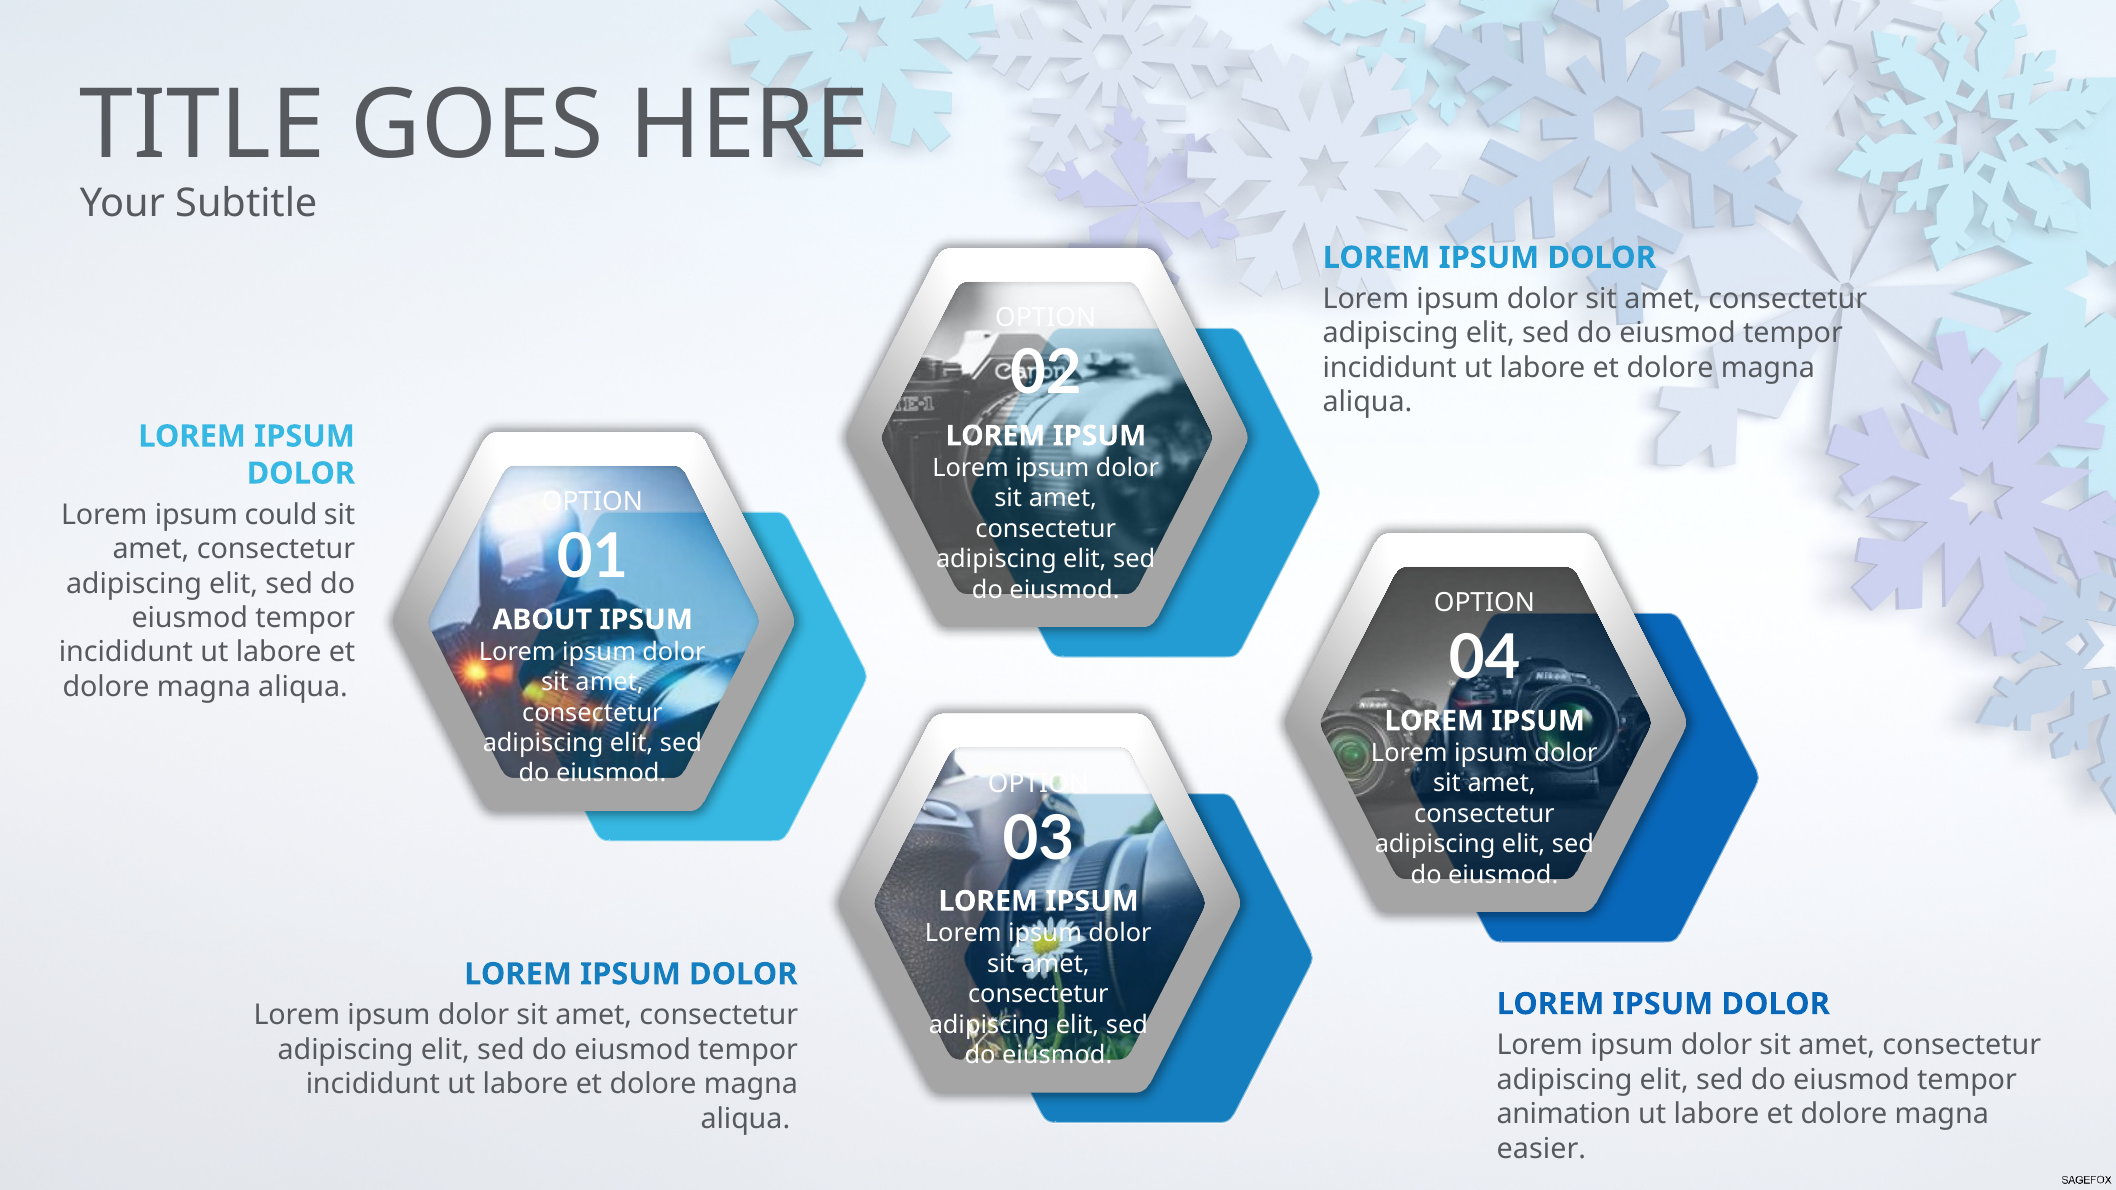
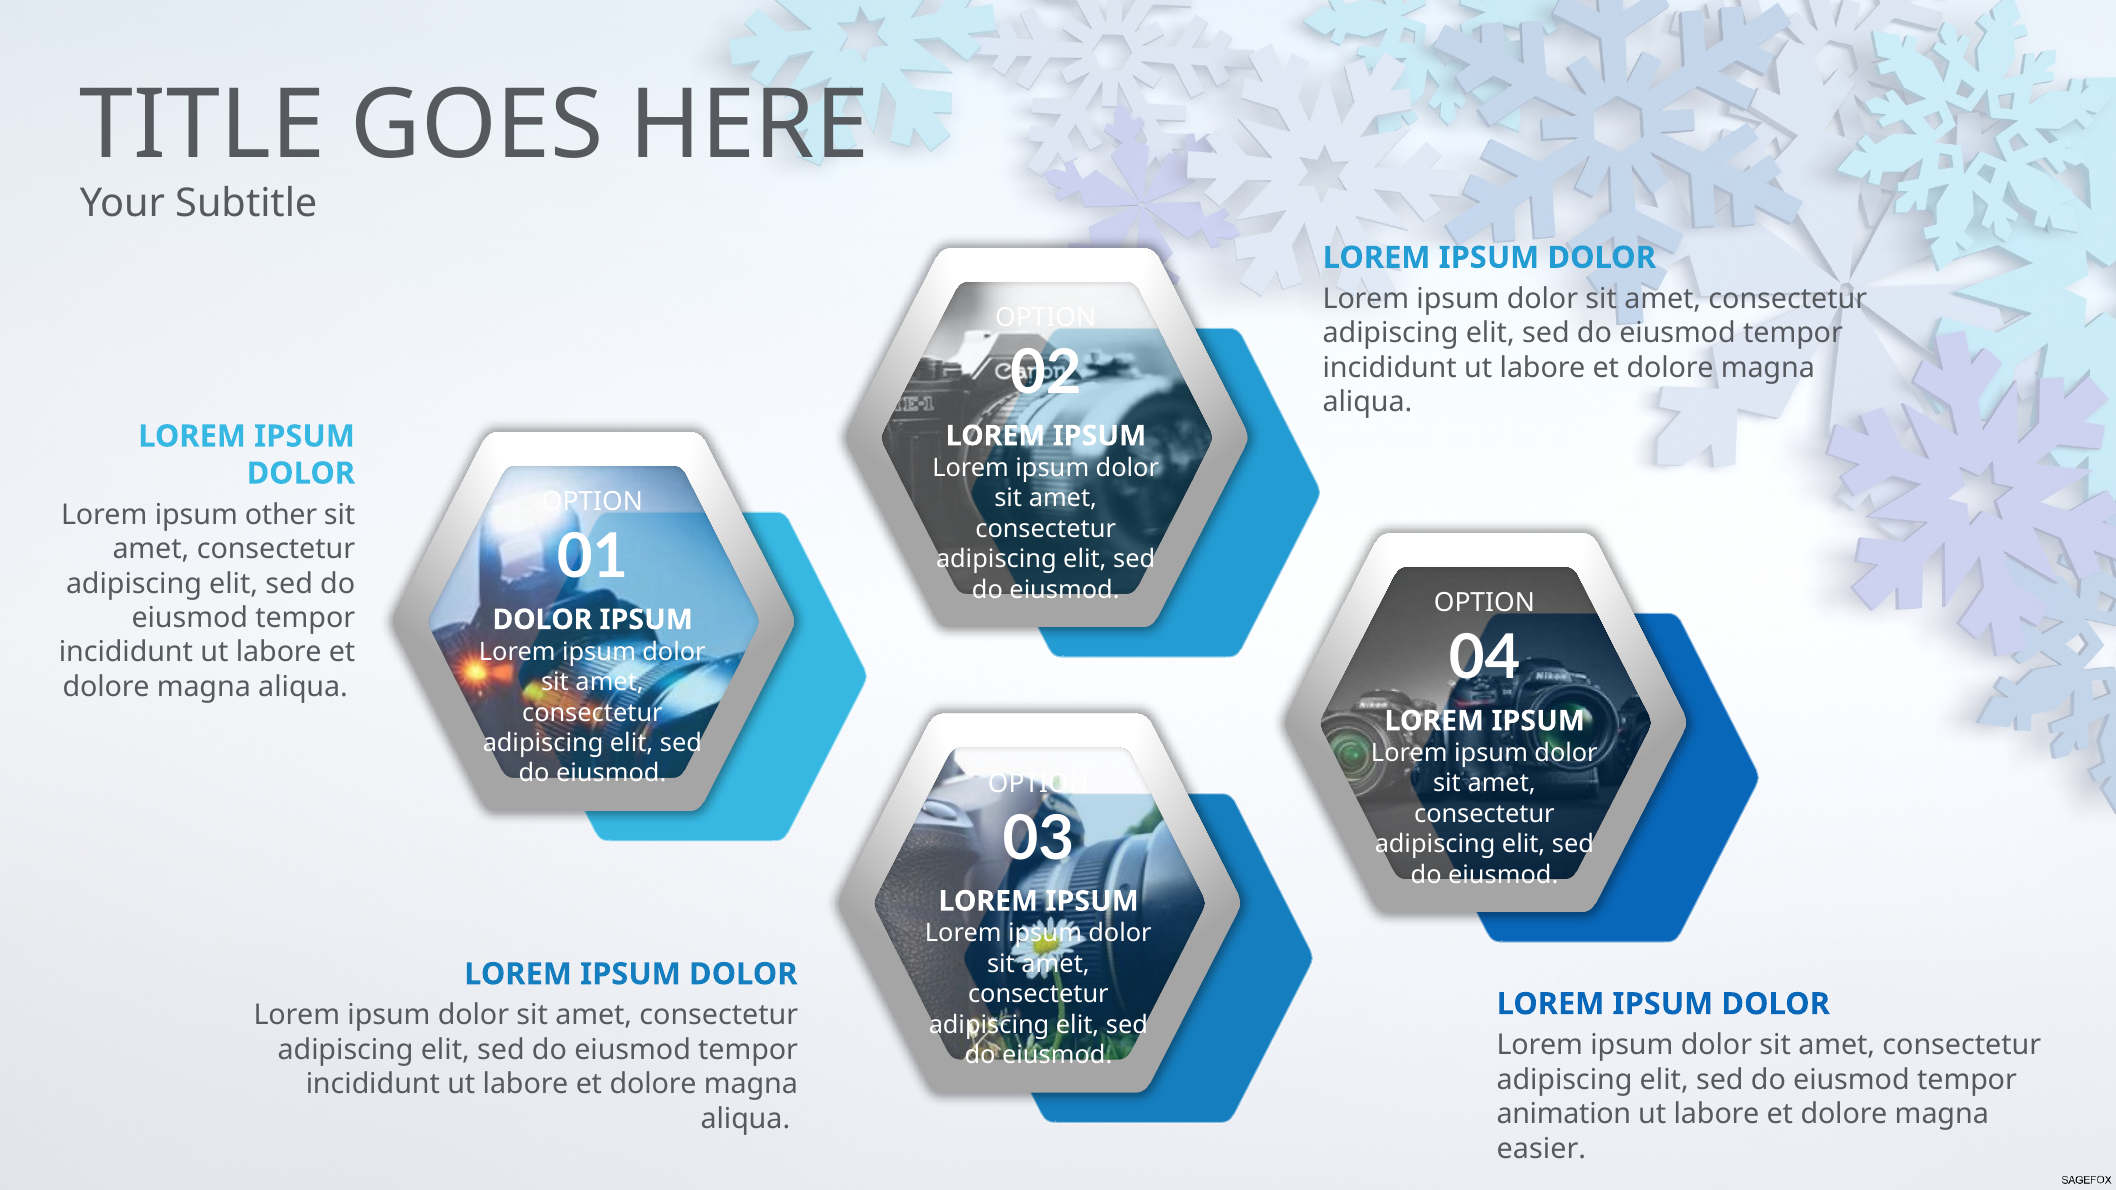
could: could -> other
ABOUT at (542, 620): ABOUT -> DOLOR
